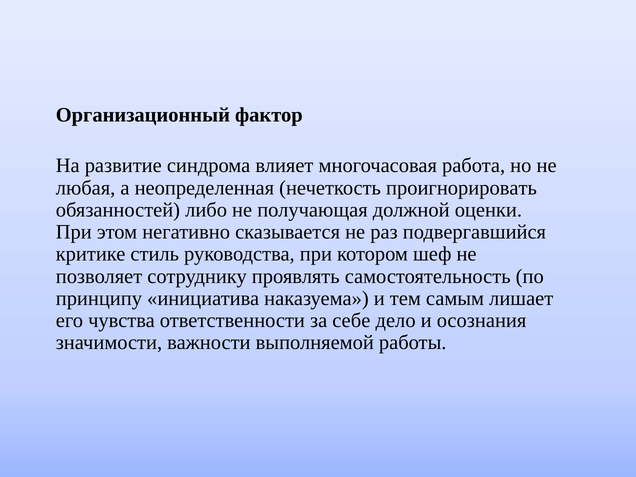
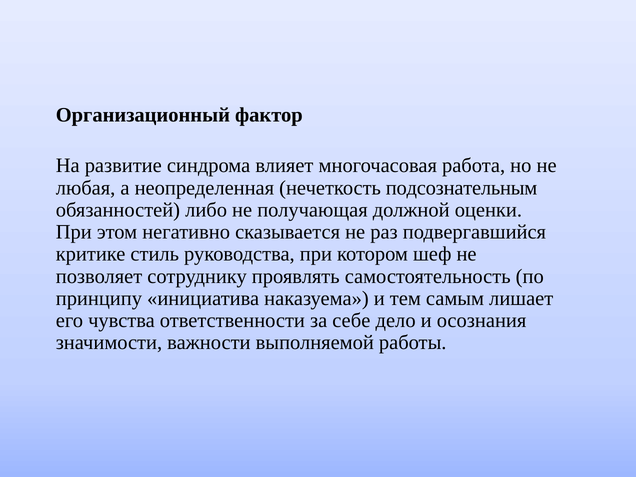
проигнорировать: проигнорировать -> подсознательным
